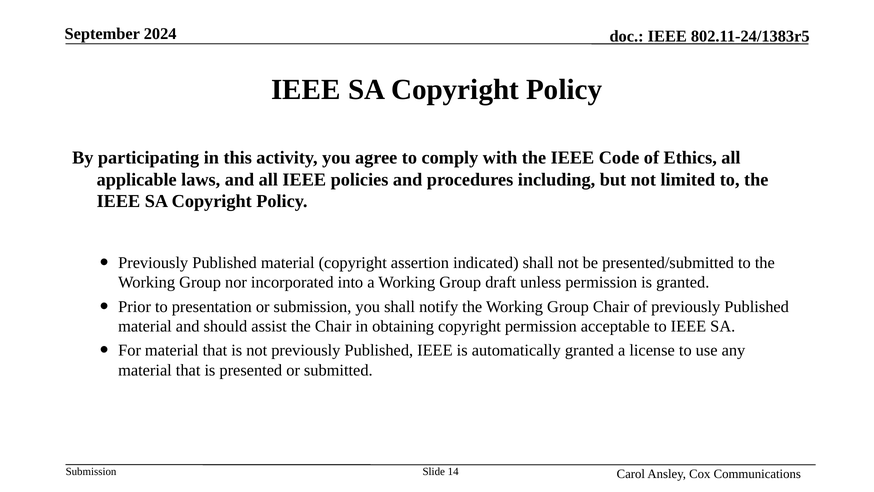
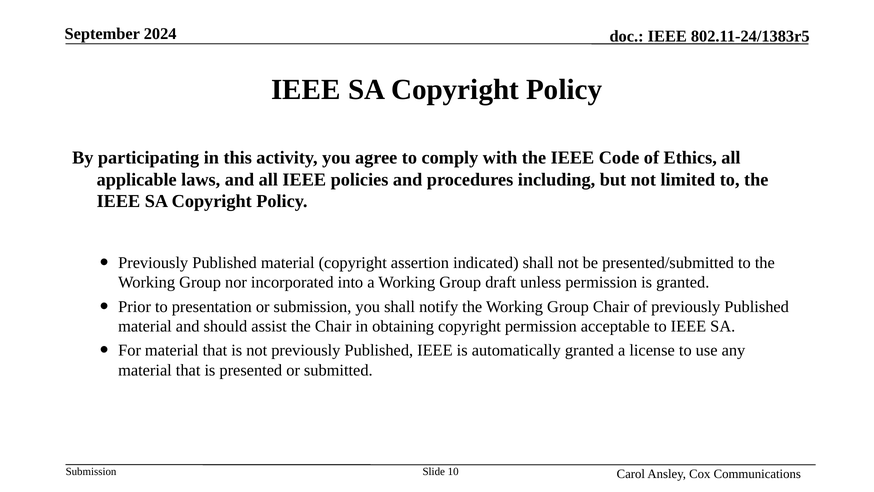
14: 14 -> 10
